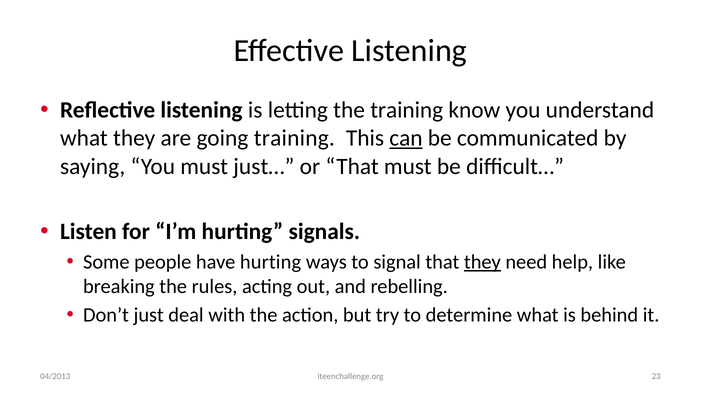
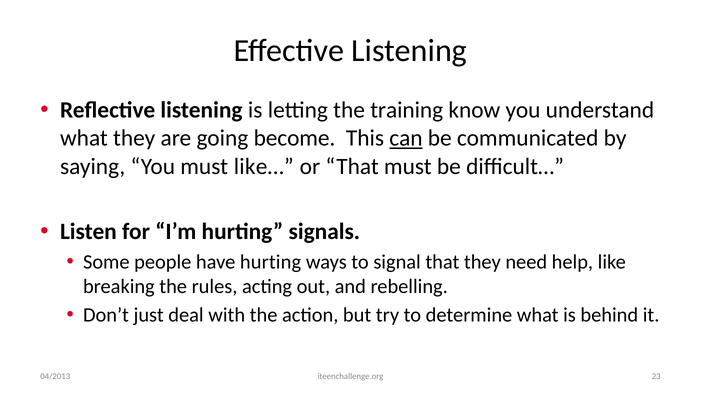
going training: training -> become
just…: just… -> like…
they at (482, 262) underline: present -> none
